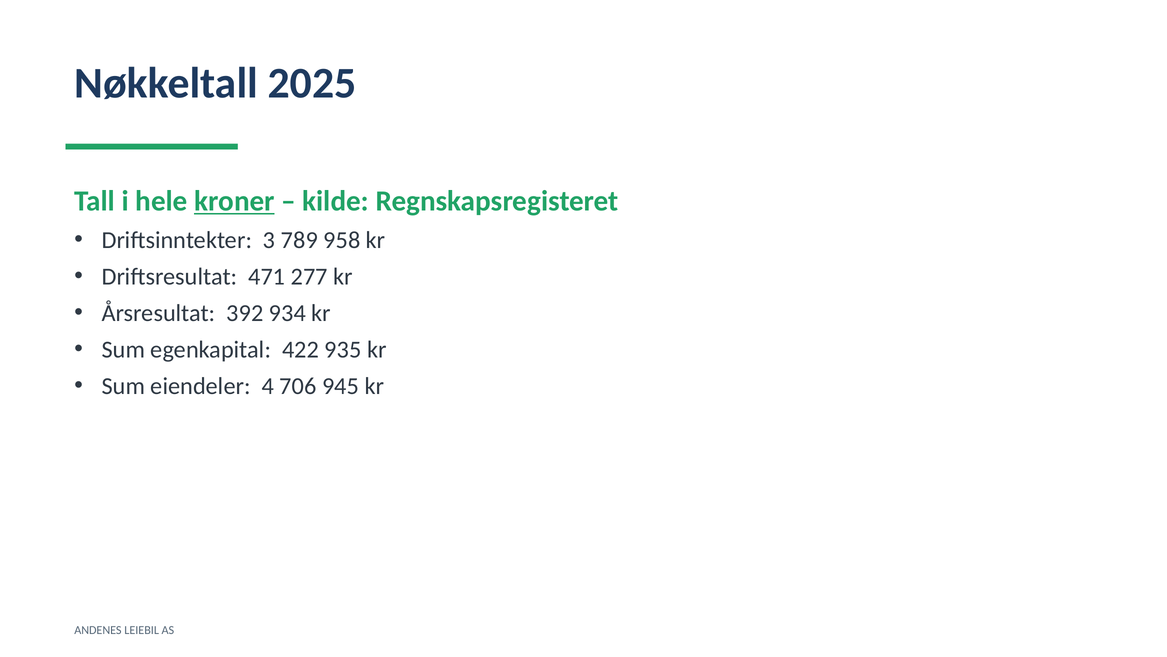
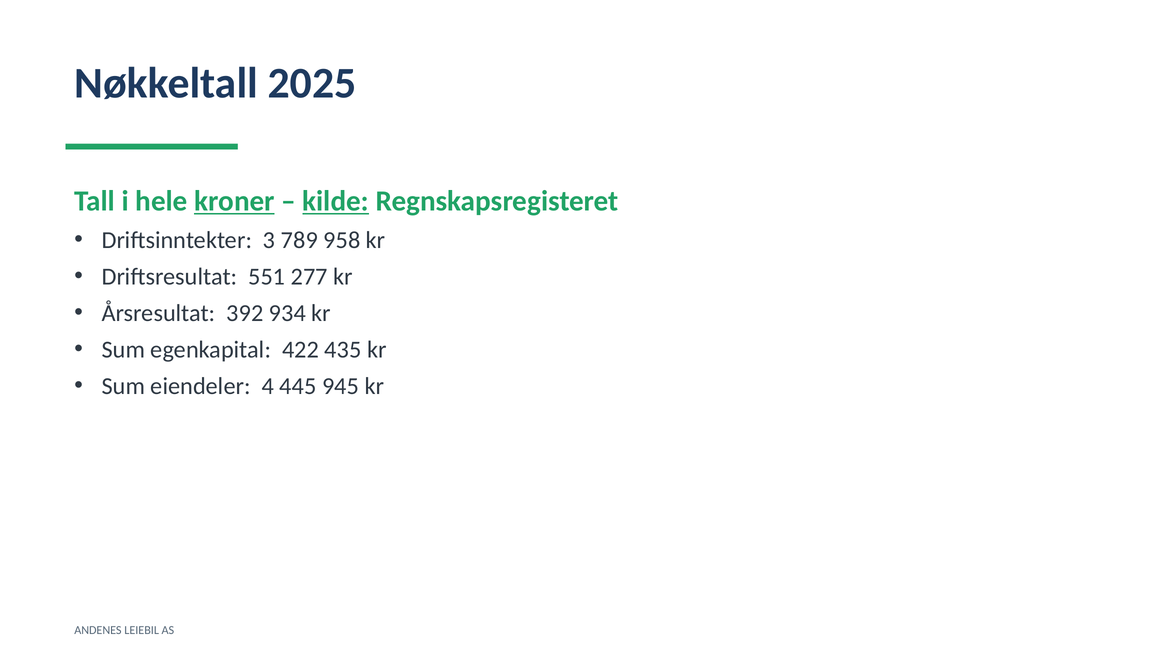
kilde underline: none -> present
471: 471 -> 551
935: 935 -> 435
706: 706 -> 445
